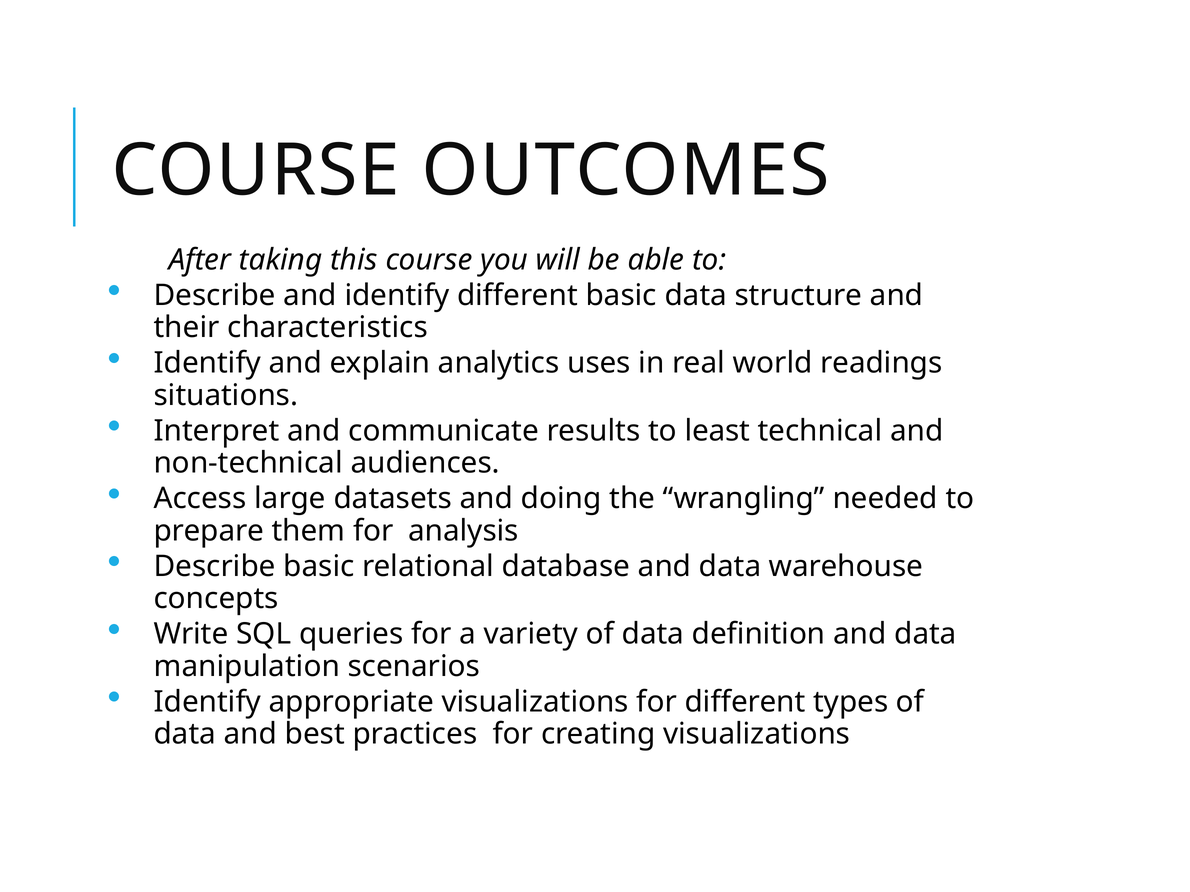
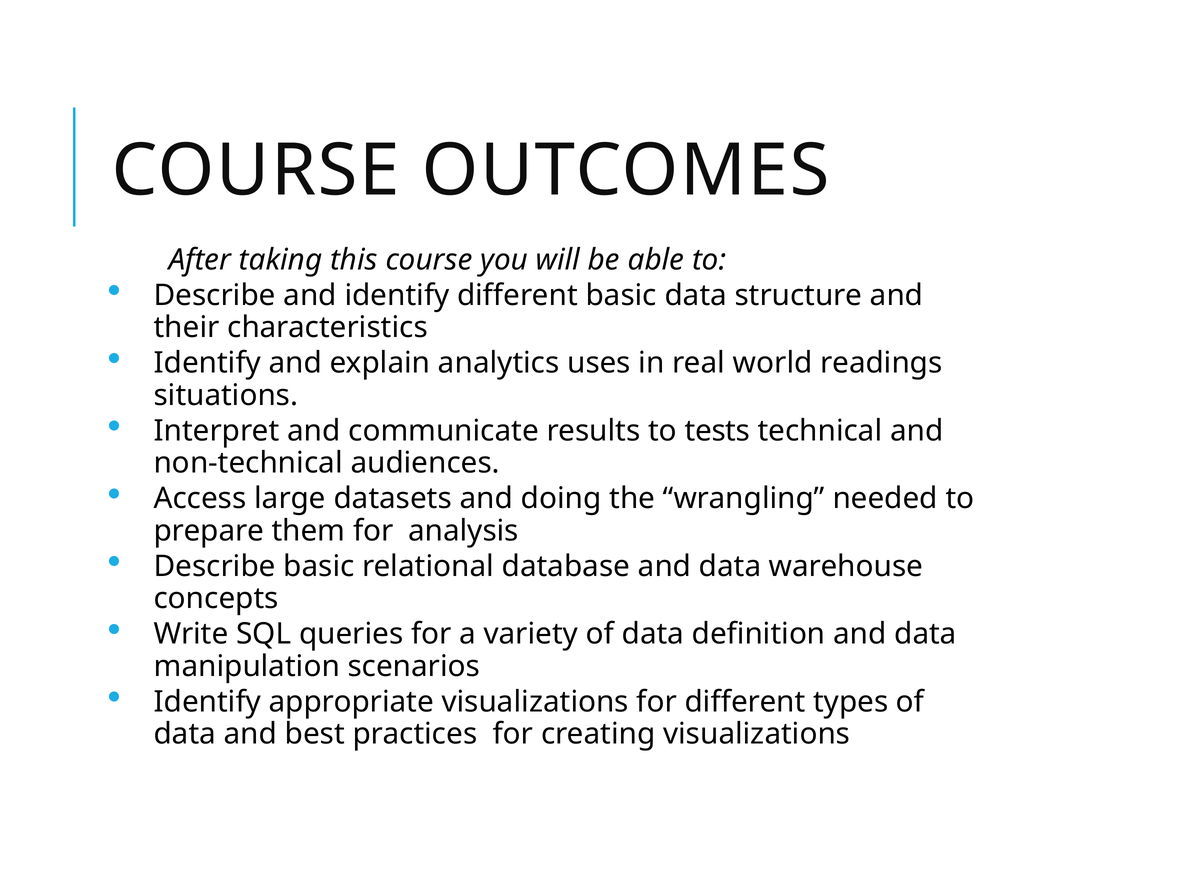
least: least -> tests
